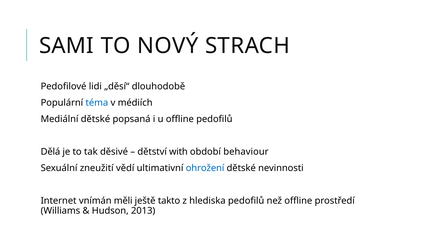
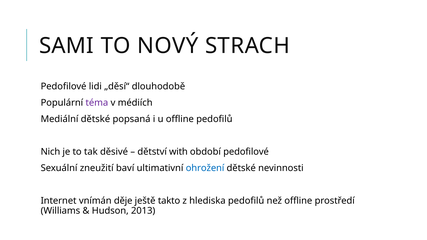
téma colour: blue -> purple
Dělá: Dělá -> Nich
období behaviour: behaviour -> pedofilové
vědí: vědí -> baví
měli: měli -> děje
